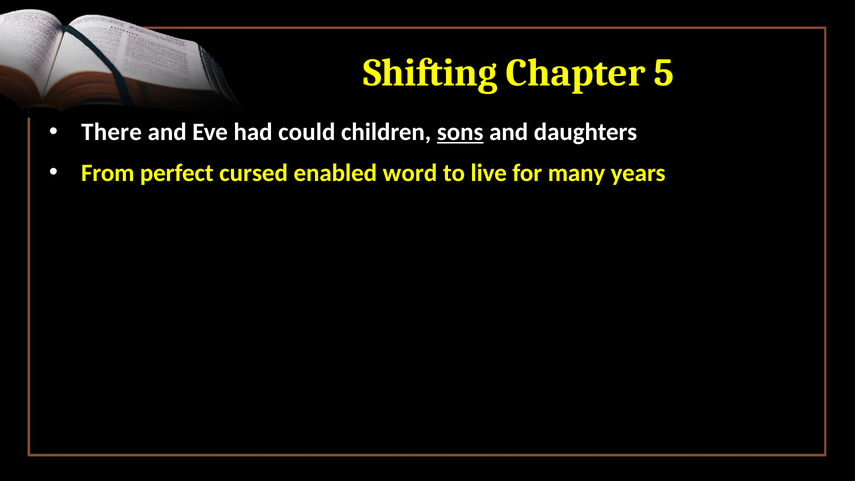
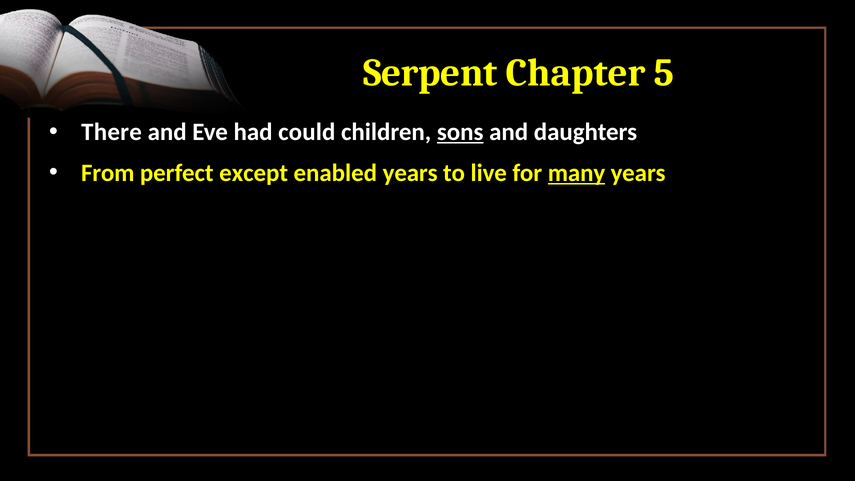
Shifting: Shifting -> Serpent
cursed: cursed -> except
enabled word: word -> years
many underline: none -> present
